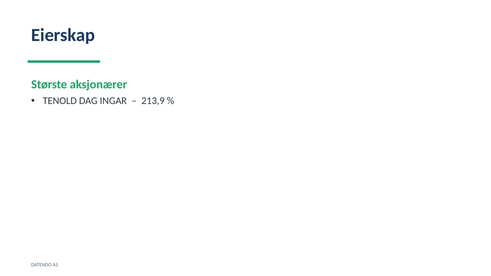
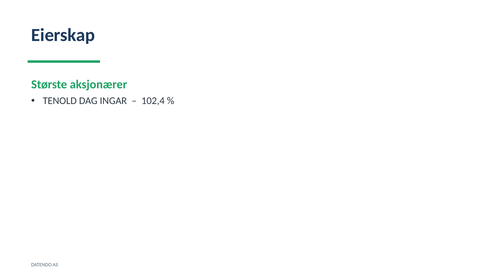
213,9: 213,9 -> 102,4
